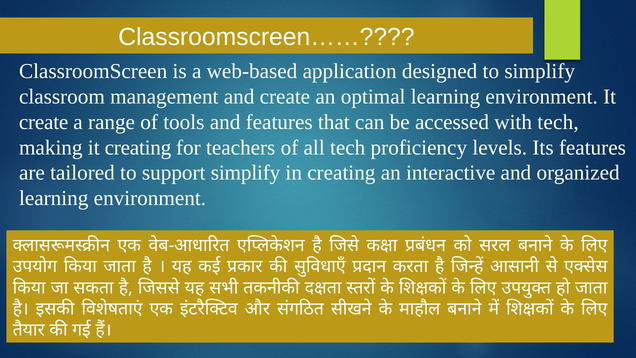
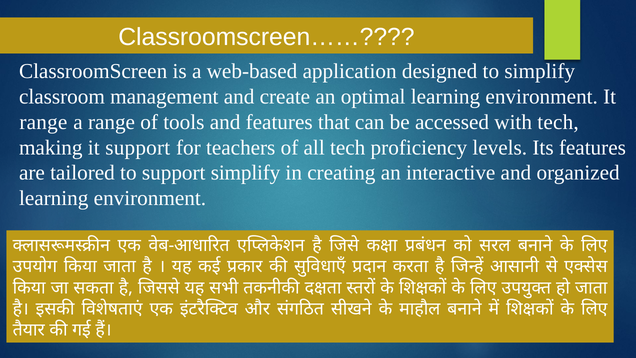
create at (44, 122): create -> range
it creating: creating -> support
